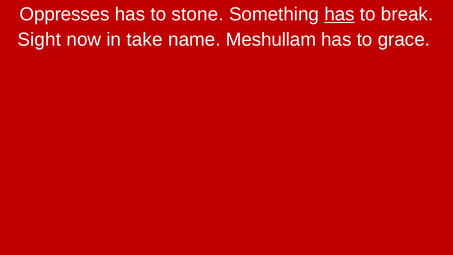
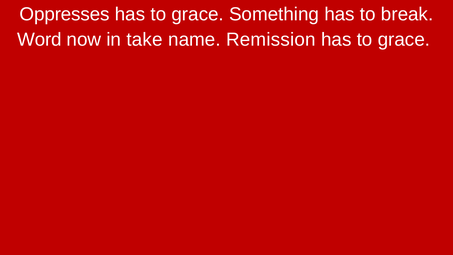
stone at (198, 14): stone -> grace
has at (340, 14) underline: present -> none
Sight: Sight -> Word
Meshullam: Meshullam -> Remission
